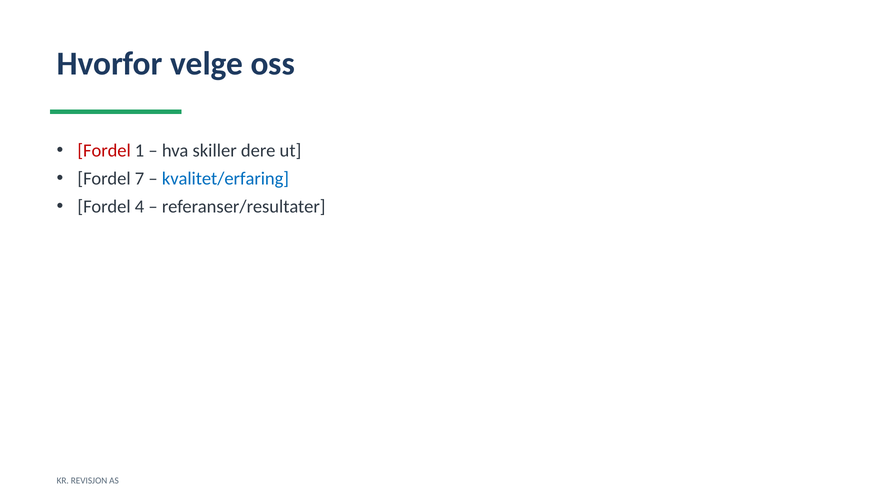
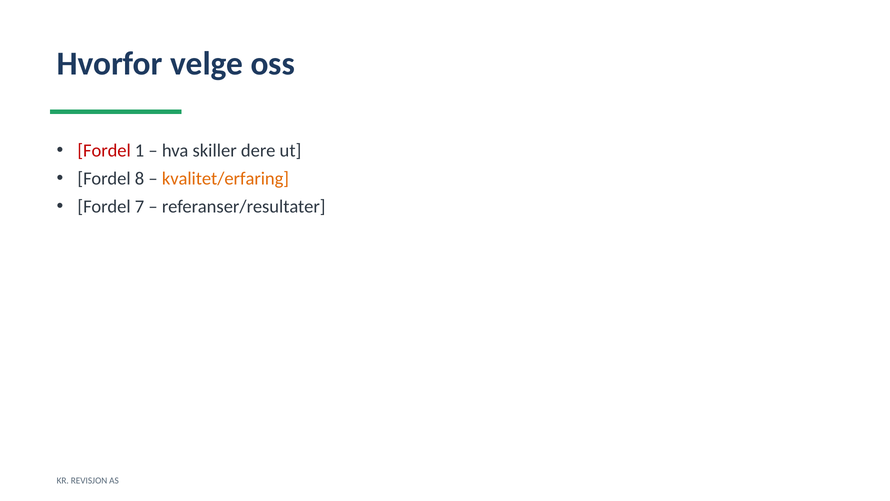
7: 7 -> 8
kvalitet/erfaring colour: blue -> orange
4: 4 -> 7
